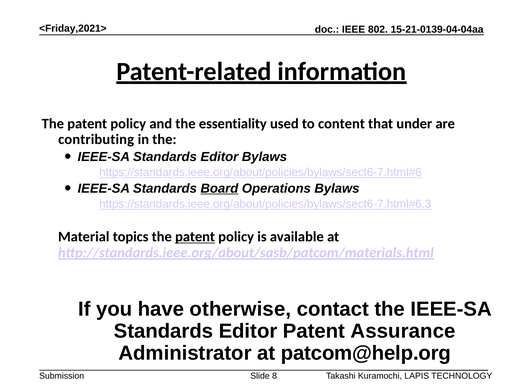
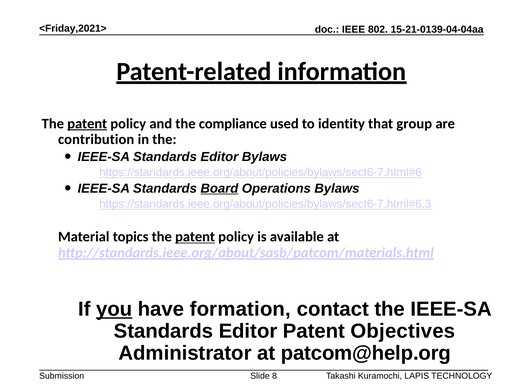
patent at (87, 124) underline: none -> present
essentiality: essentiality -> compliance
content: content -> identity
under: under -> group
contributing: contributing -> contribution
you underline: none -> present
otherwise: otherwise -> formation
Assurance: Assurance -> Objectives
